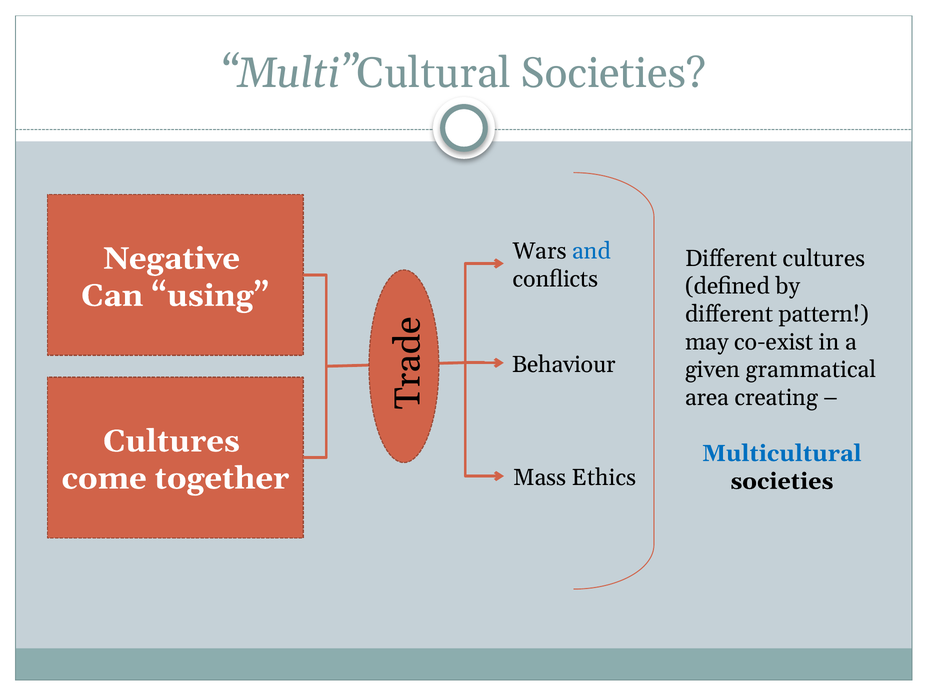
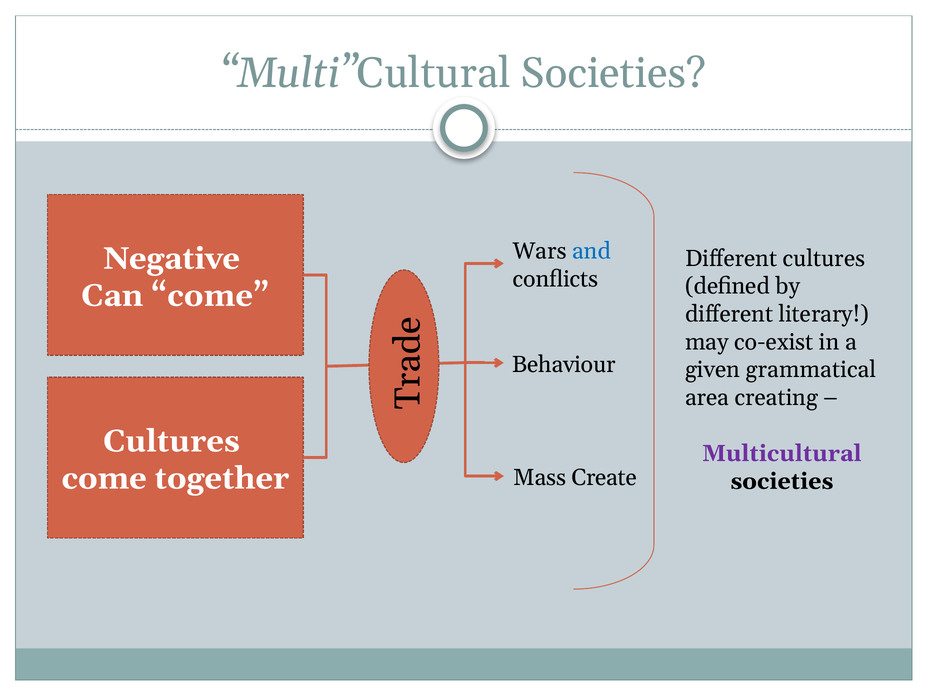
Can using: using -> come
pattern: pattern -> literary
Multicultural colour: blue -> purple
Ethics: Ethics -> Create
